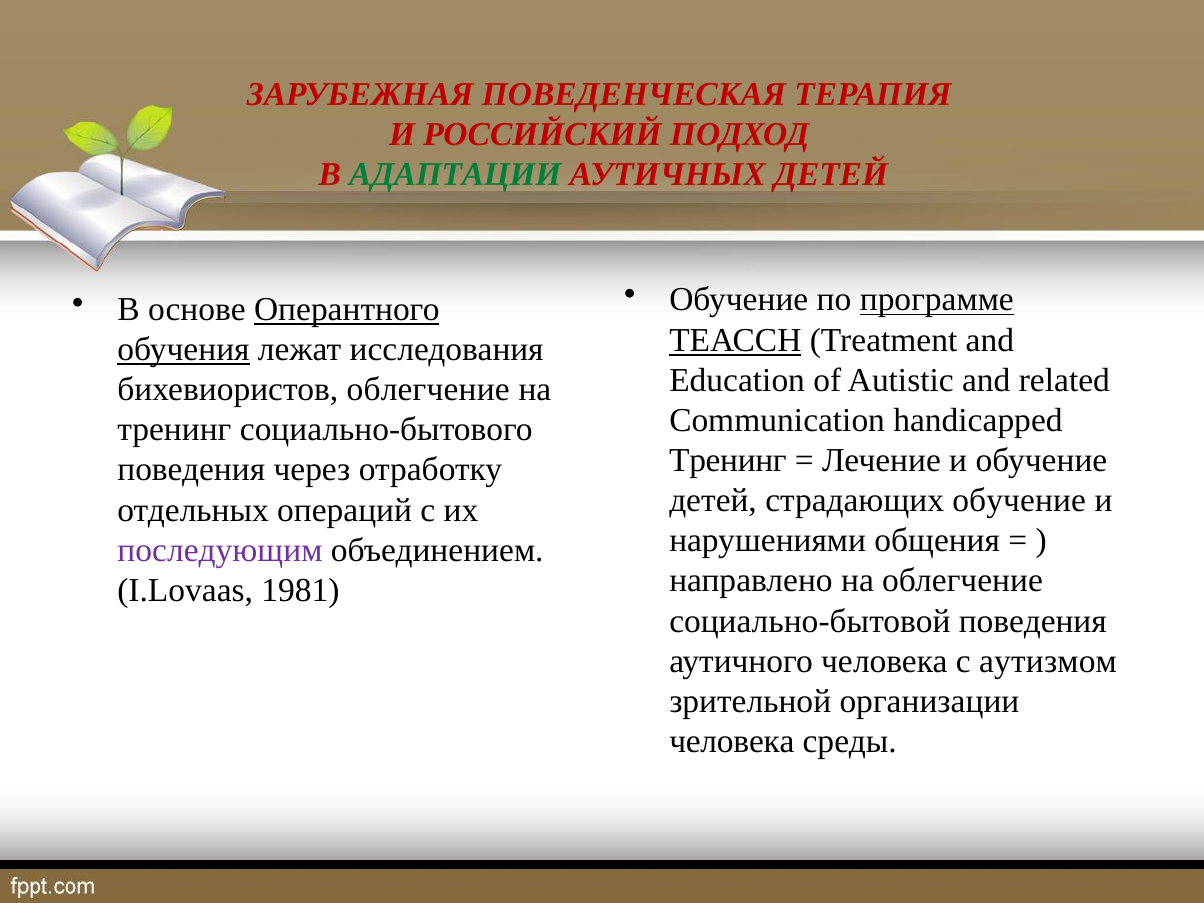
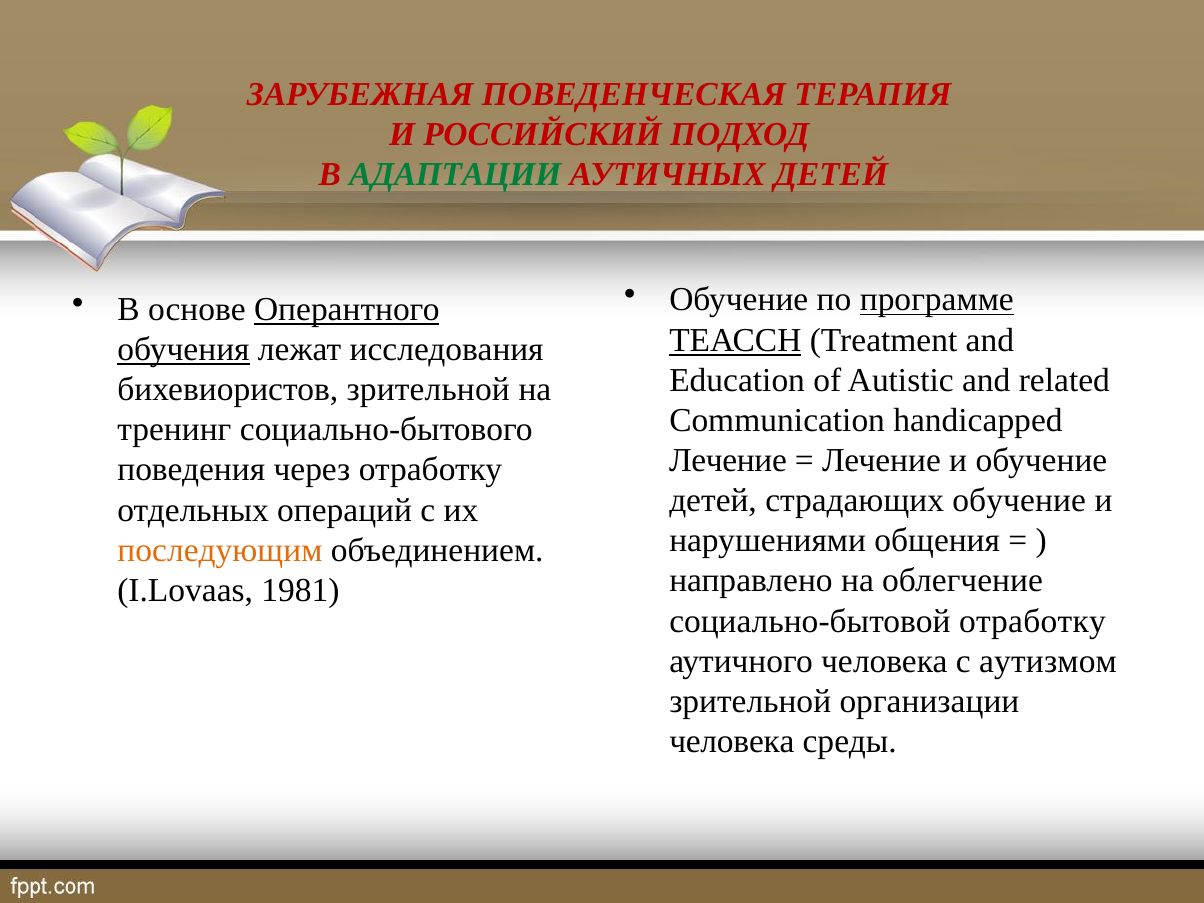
бихевиористов облегчение: облегчение -> зрительной
Тренинг at (728, 460): Тренинг -> Лечение
последующим colour: purple -> orange
социально-бытовой поведения: поведения -> отработку
